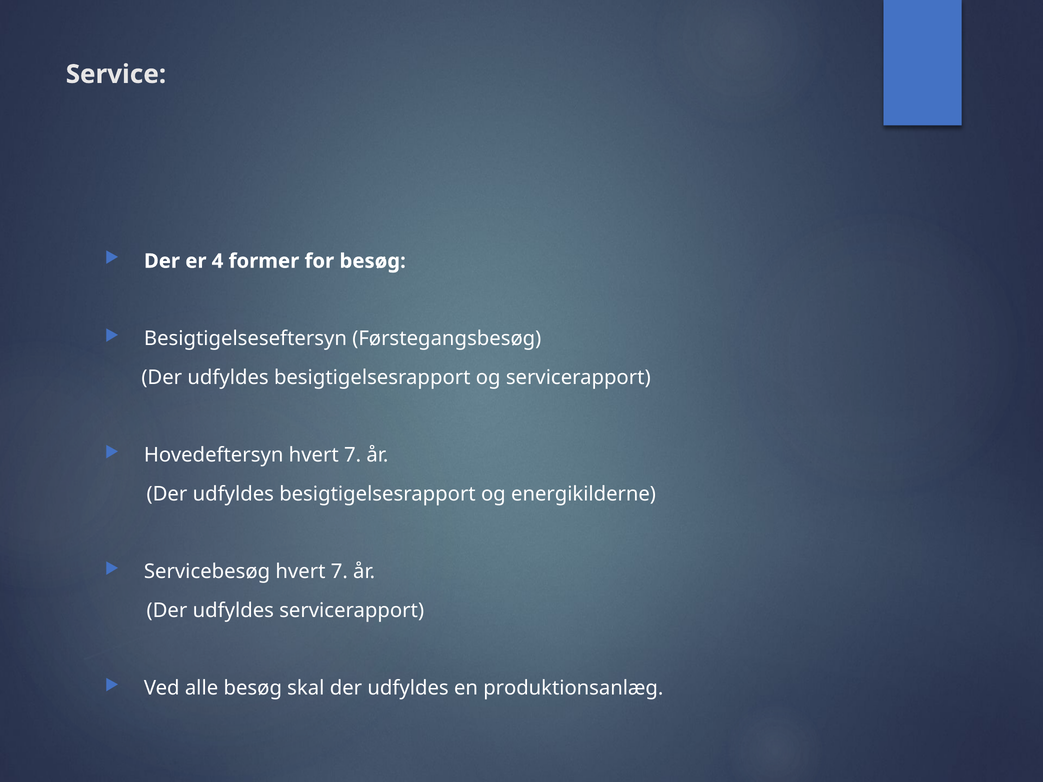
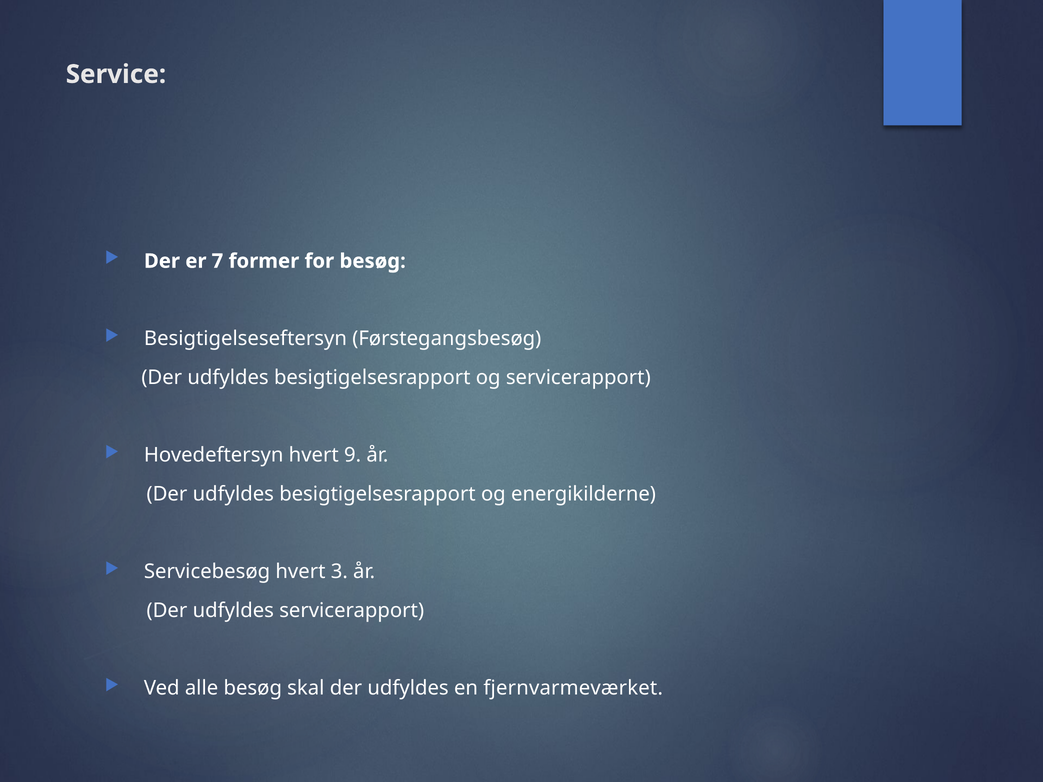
4: 4 -> 7
Hovedeftersyn hvert 7: 7 -> 9
Servicebesøg hvert 7: 7 -> 3
produktionsanlæg: produktionsanlæg -> fjernvarmeværket
